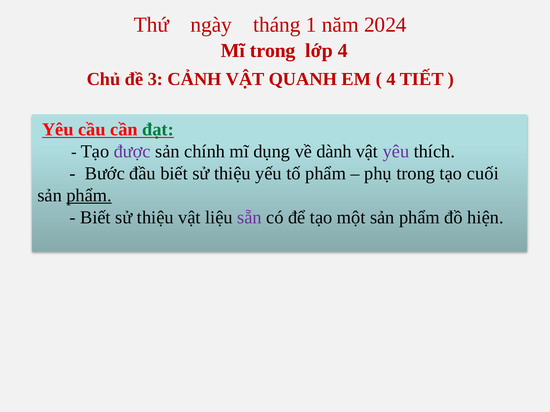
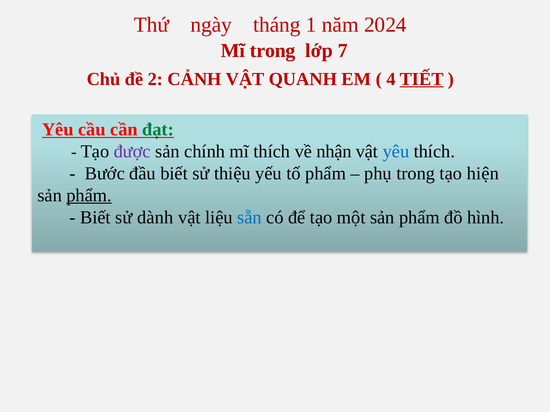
lớp 4: 4 -> 7
3: 3 -> 2
TIẾT underline: none -> present
mĩ dụng: dụng -> thích
dành: dành -> nhận
yêu at (396, 152) colour: purple -> blue
cuối: cuối -> hiện
thiệu at (155, 218): thiệu -> dành
sẵn colour: purple -> blue
hiện: hiện -> hình
